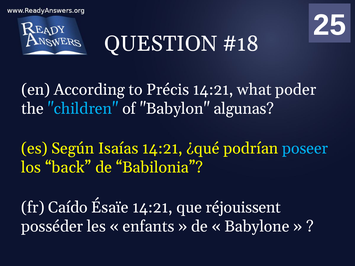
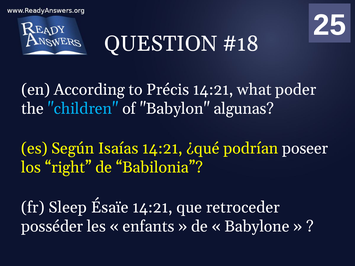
poseer colour: light blue -> white
back: back -> right
Caído: Caído -> Sleep
réjouissent: réjouissent -> retroceder
